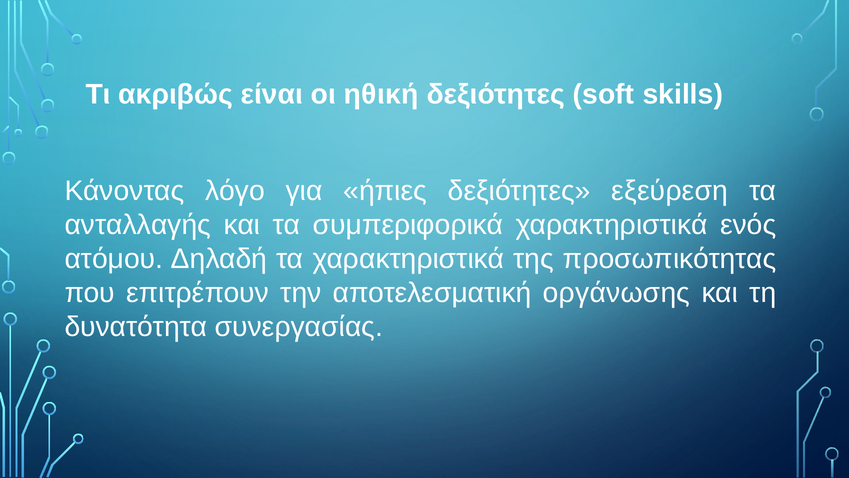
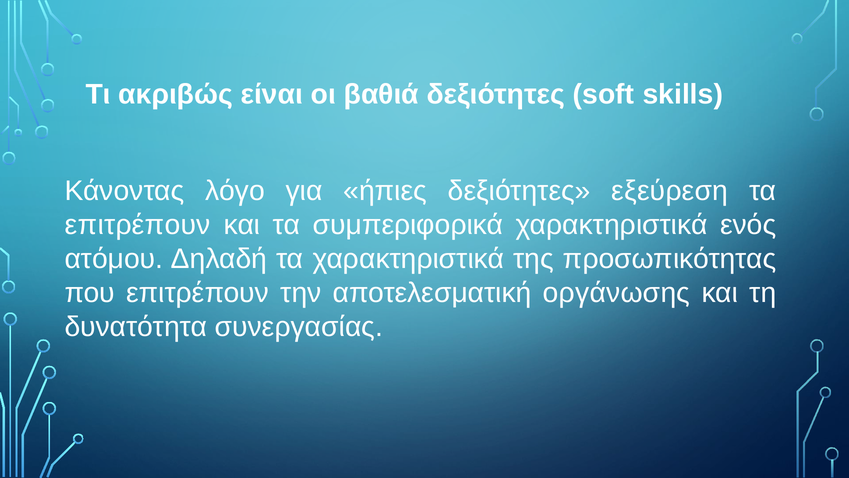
ηθική: ηθική -> βαθιά
ανταλλαγής at (138, 225): ανταλλαγής -> επιτρέπουν
